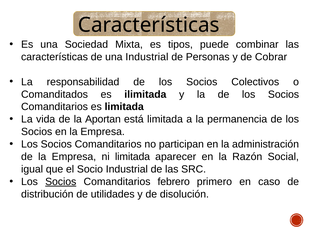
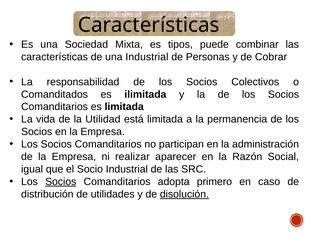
Aportan: Aportan -> Utilidad
ni limitada: limitada -> realizar
febrero: febrero -> adopta
disolución underline: none -> present
